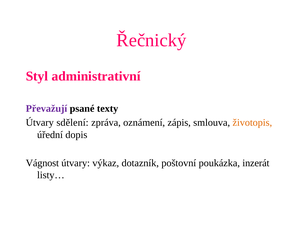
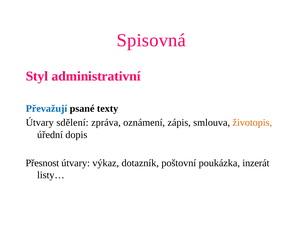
Řečnický: Řečnický -> Spisovná
Převažují colour: purple -> blue
Vágnost: Vágnost -> Přesnost
